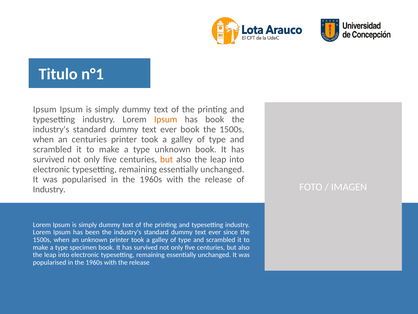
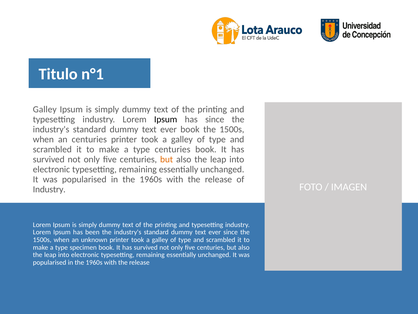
Ipsum at (45, 109): Ipsum -> Galley
Ipsum at (166, 119) colour: orange -> black
has book: book -> since
type unknown: unknown -> centuries
